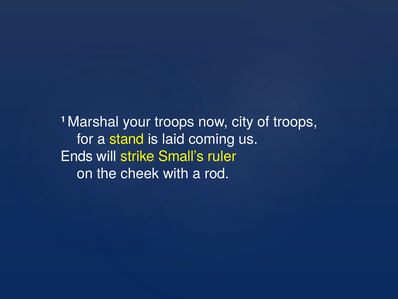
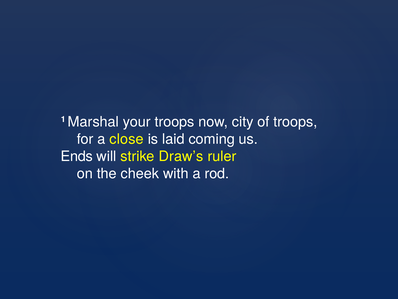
stand: stand -> close
Small’s: Small’s -> Draw’s
